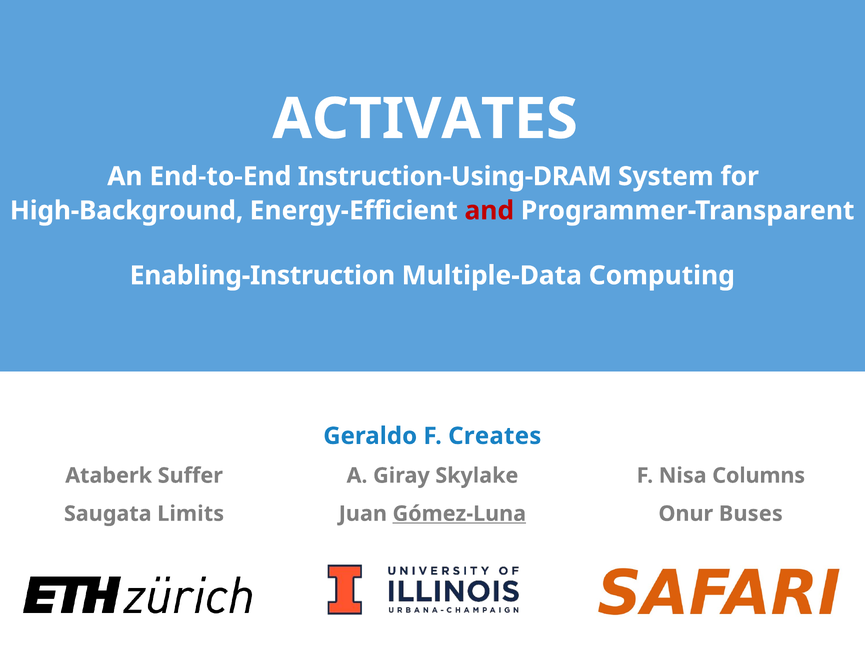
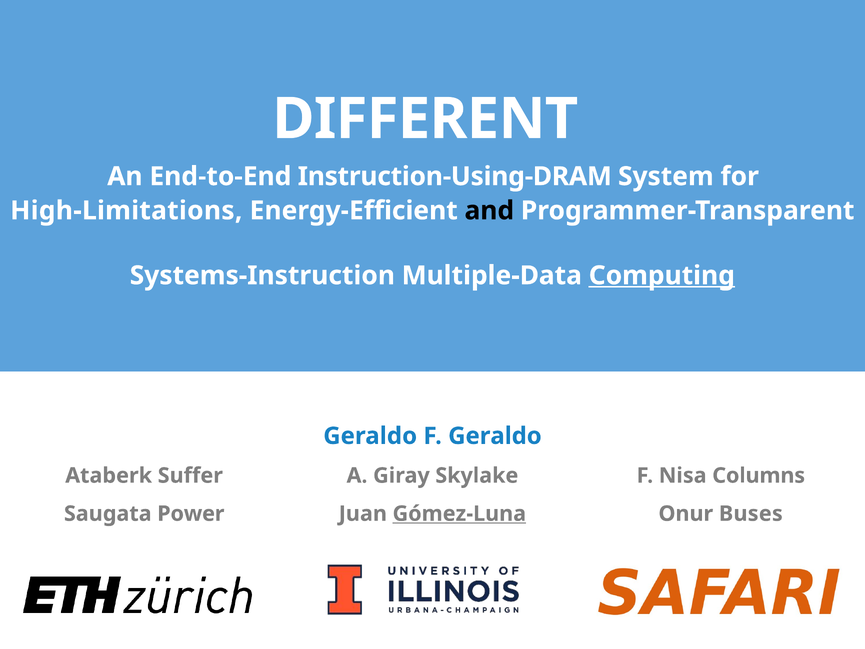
ACTIVATES: ACTIVATES -> DIFFERENT
High-Background: High-Background -> High-Limitations
and colour: red -> black
Enabling-Instruction: Enabling-Instruction -> Systems-Instruction
Computing underline: none -> present
F Creates: Creates -> Geraldo
Limits: Limits -> Power
